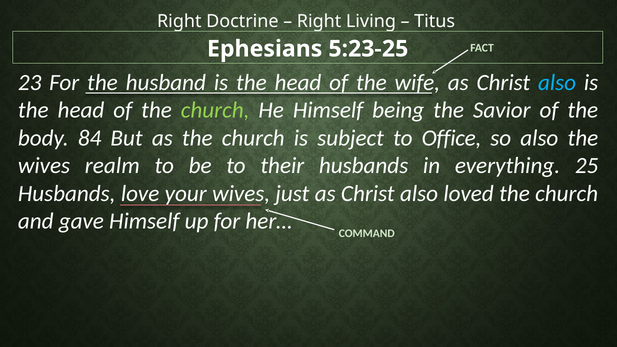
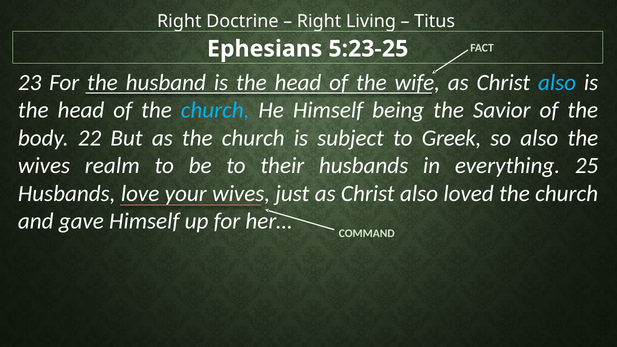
church at (215, 110) colour: light green -> light blue
84: 84 -> 22
Office: Office -> Greek
